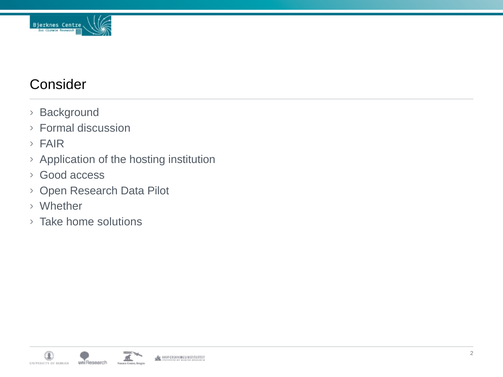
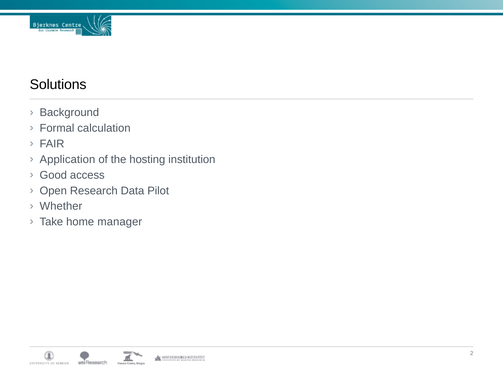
Consider: Consider -> Solutions
discussion: discussion -> calculation
solutions: solutions -> manager
